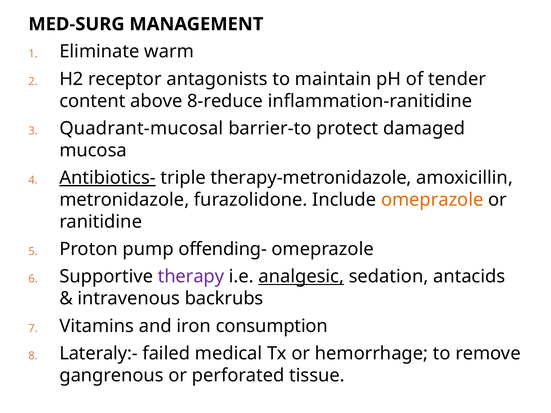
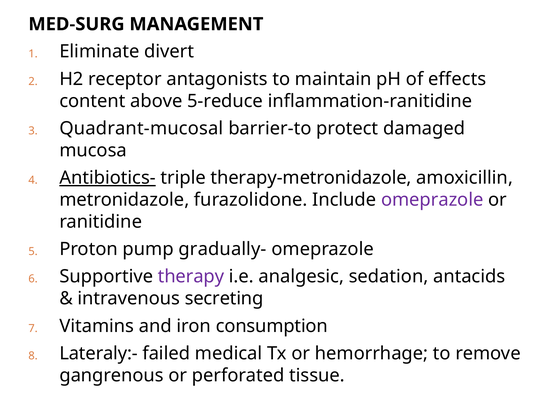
warm: warm -> divert
tender: tender -> effects
8-reduce: 8-reduce -> 5-reduce
omeprazole at (432, 200) colour: orange -> purple
offending-: offending- -> gradually-
analgesic underline: present -> none
backrubs: backrubs -> secreting
